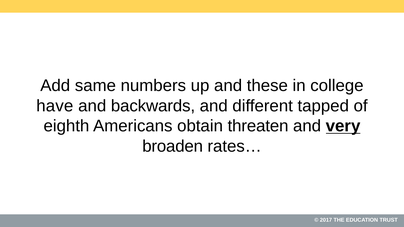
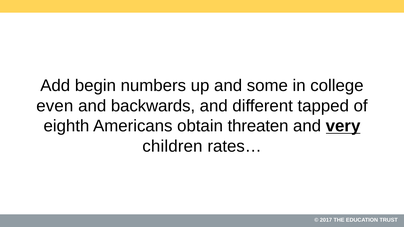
same: same -> begin
these: these -> some
have: have -> even
broaden: broaden -> children
